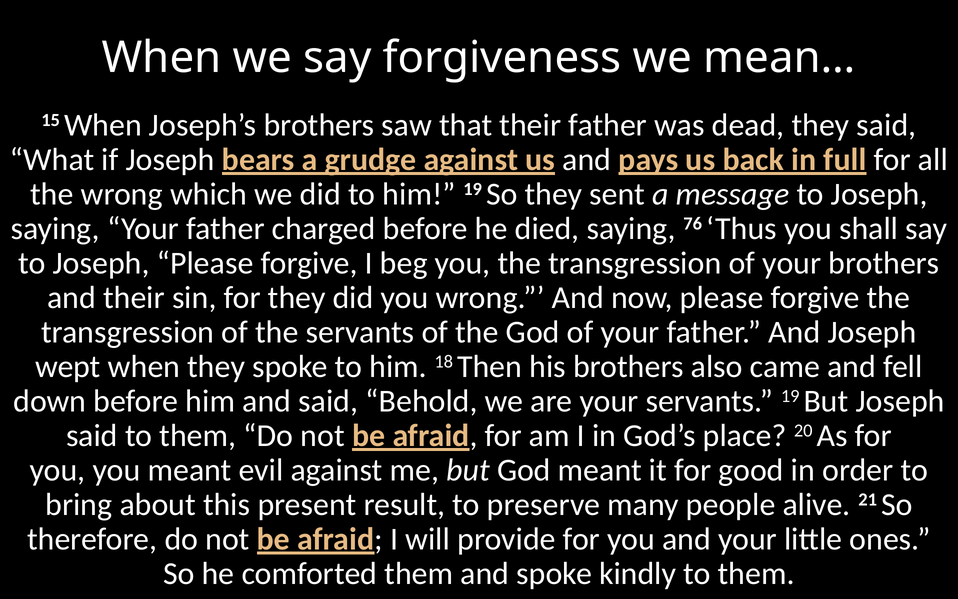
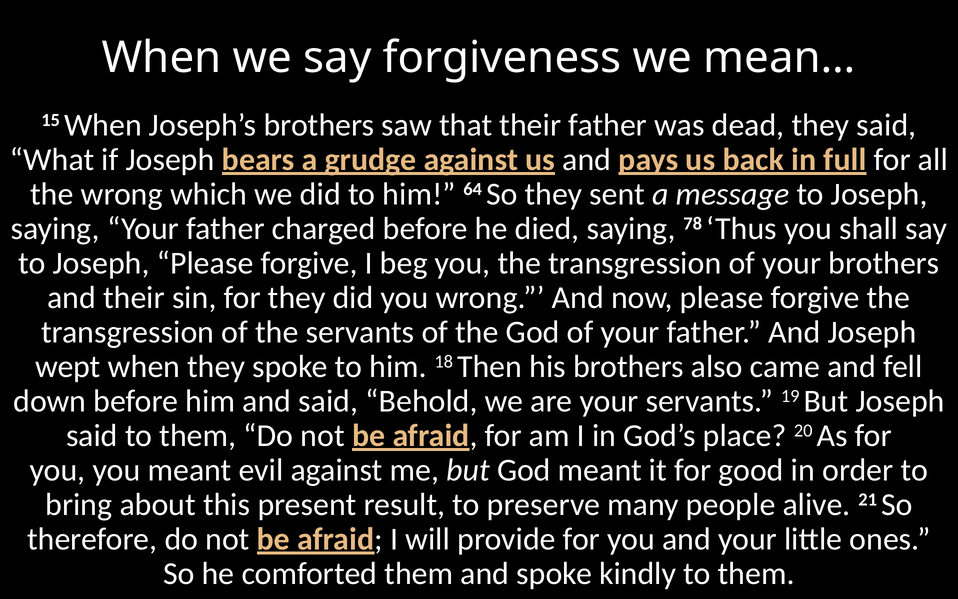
him 19: 19 -> 64
76: 76 -> 78
